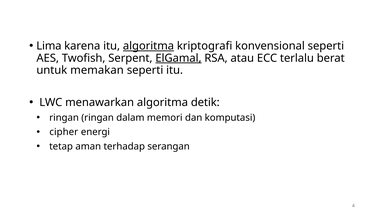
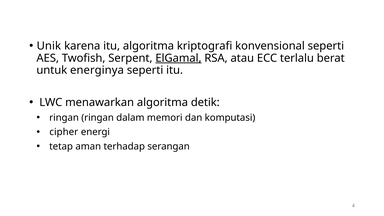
Lima: Lima -> Unik
algoritma at (148, 46) underline: present -> none
memakan: memakan -> energinya
